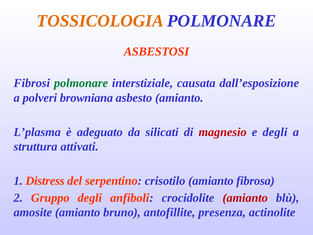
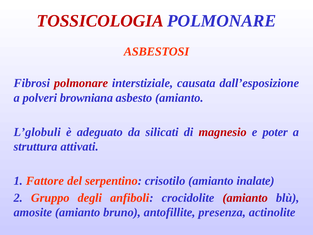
TOSSICOLOGIA colour: orange -> red
polmonare at (81, 83) colour: green -> red
L’plasma: L’plasma -> L’globuli
e degli: degli -> poter
Distress: Distress -> Fattore
fibrosa: fibrosa -> inalate
